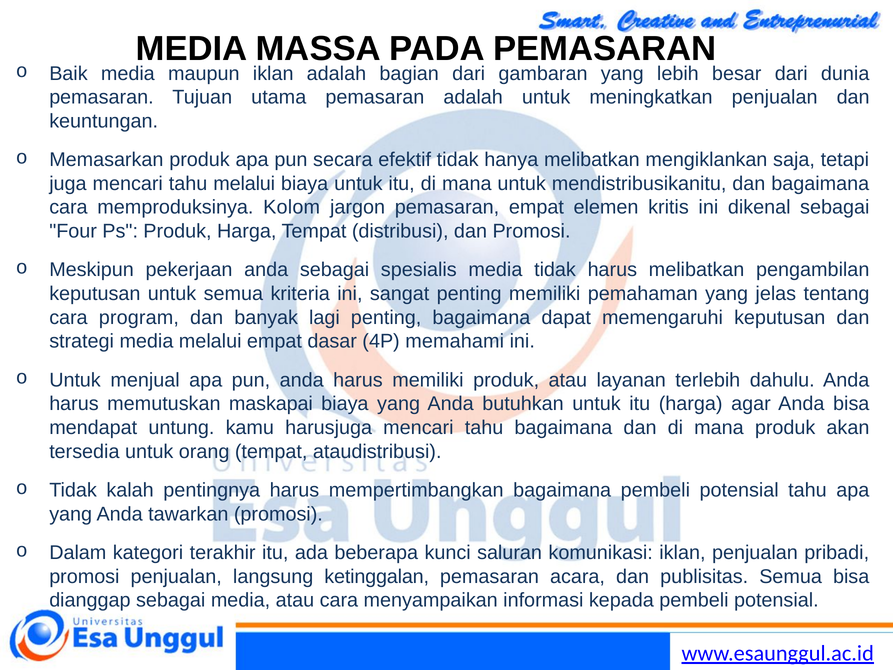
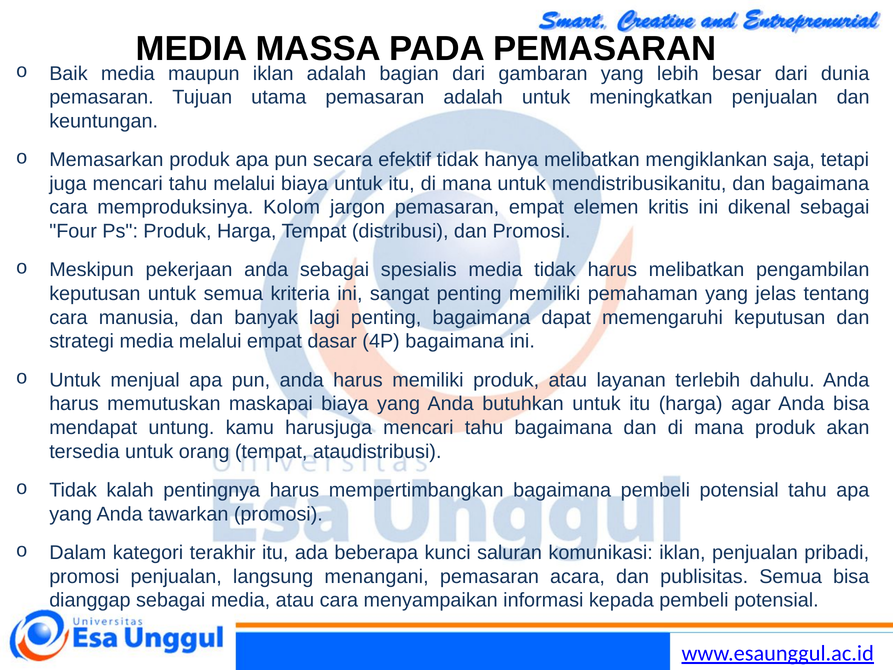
program: program -> manusia
4P memahami: memahami -> bagaimana
ketinggalan: ketinggalan -> menangani
